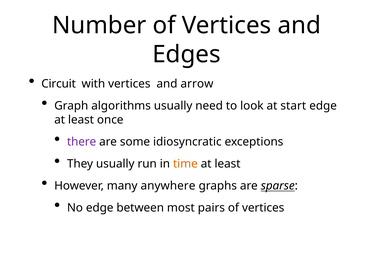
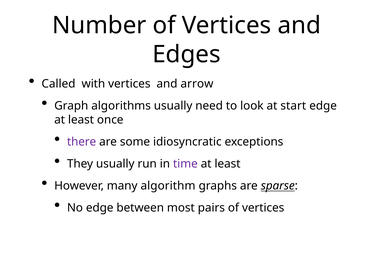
Circuit: Circuit -> Called
time colour: orange -> purple
anywhere: anywhere -> algorithm
